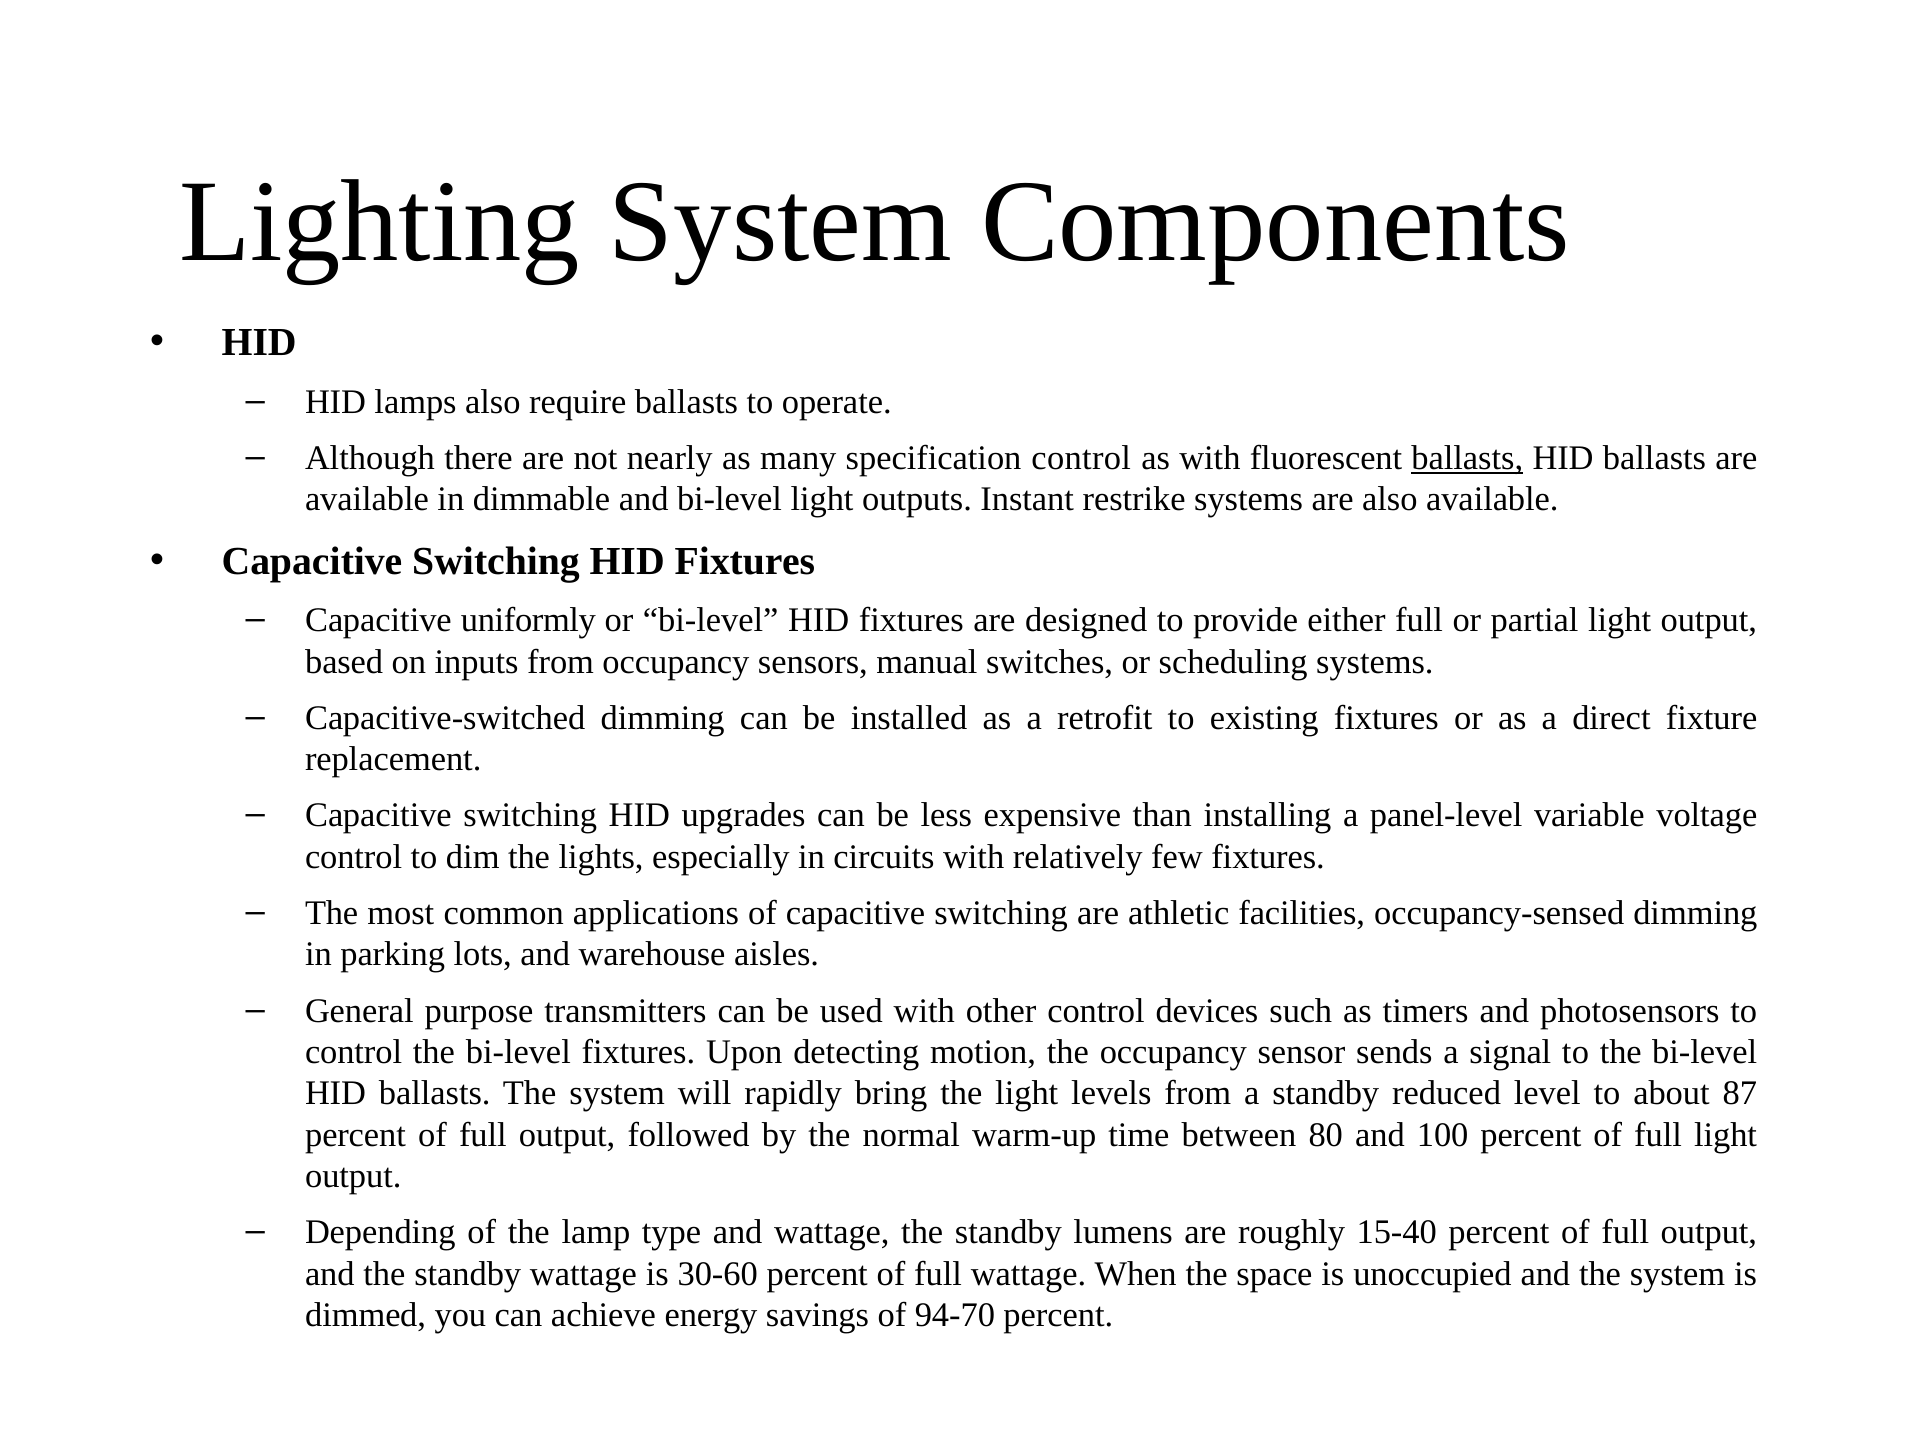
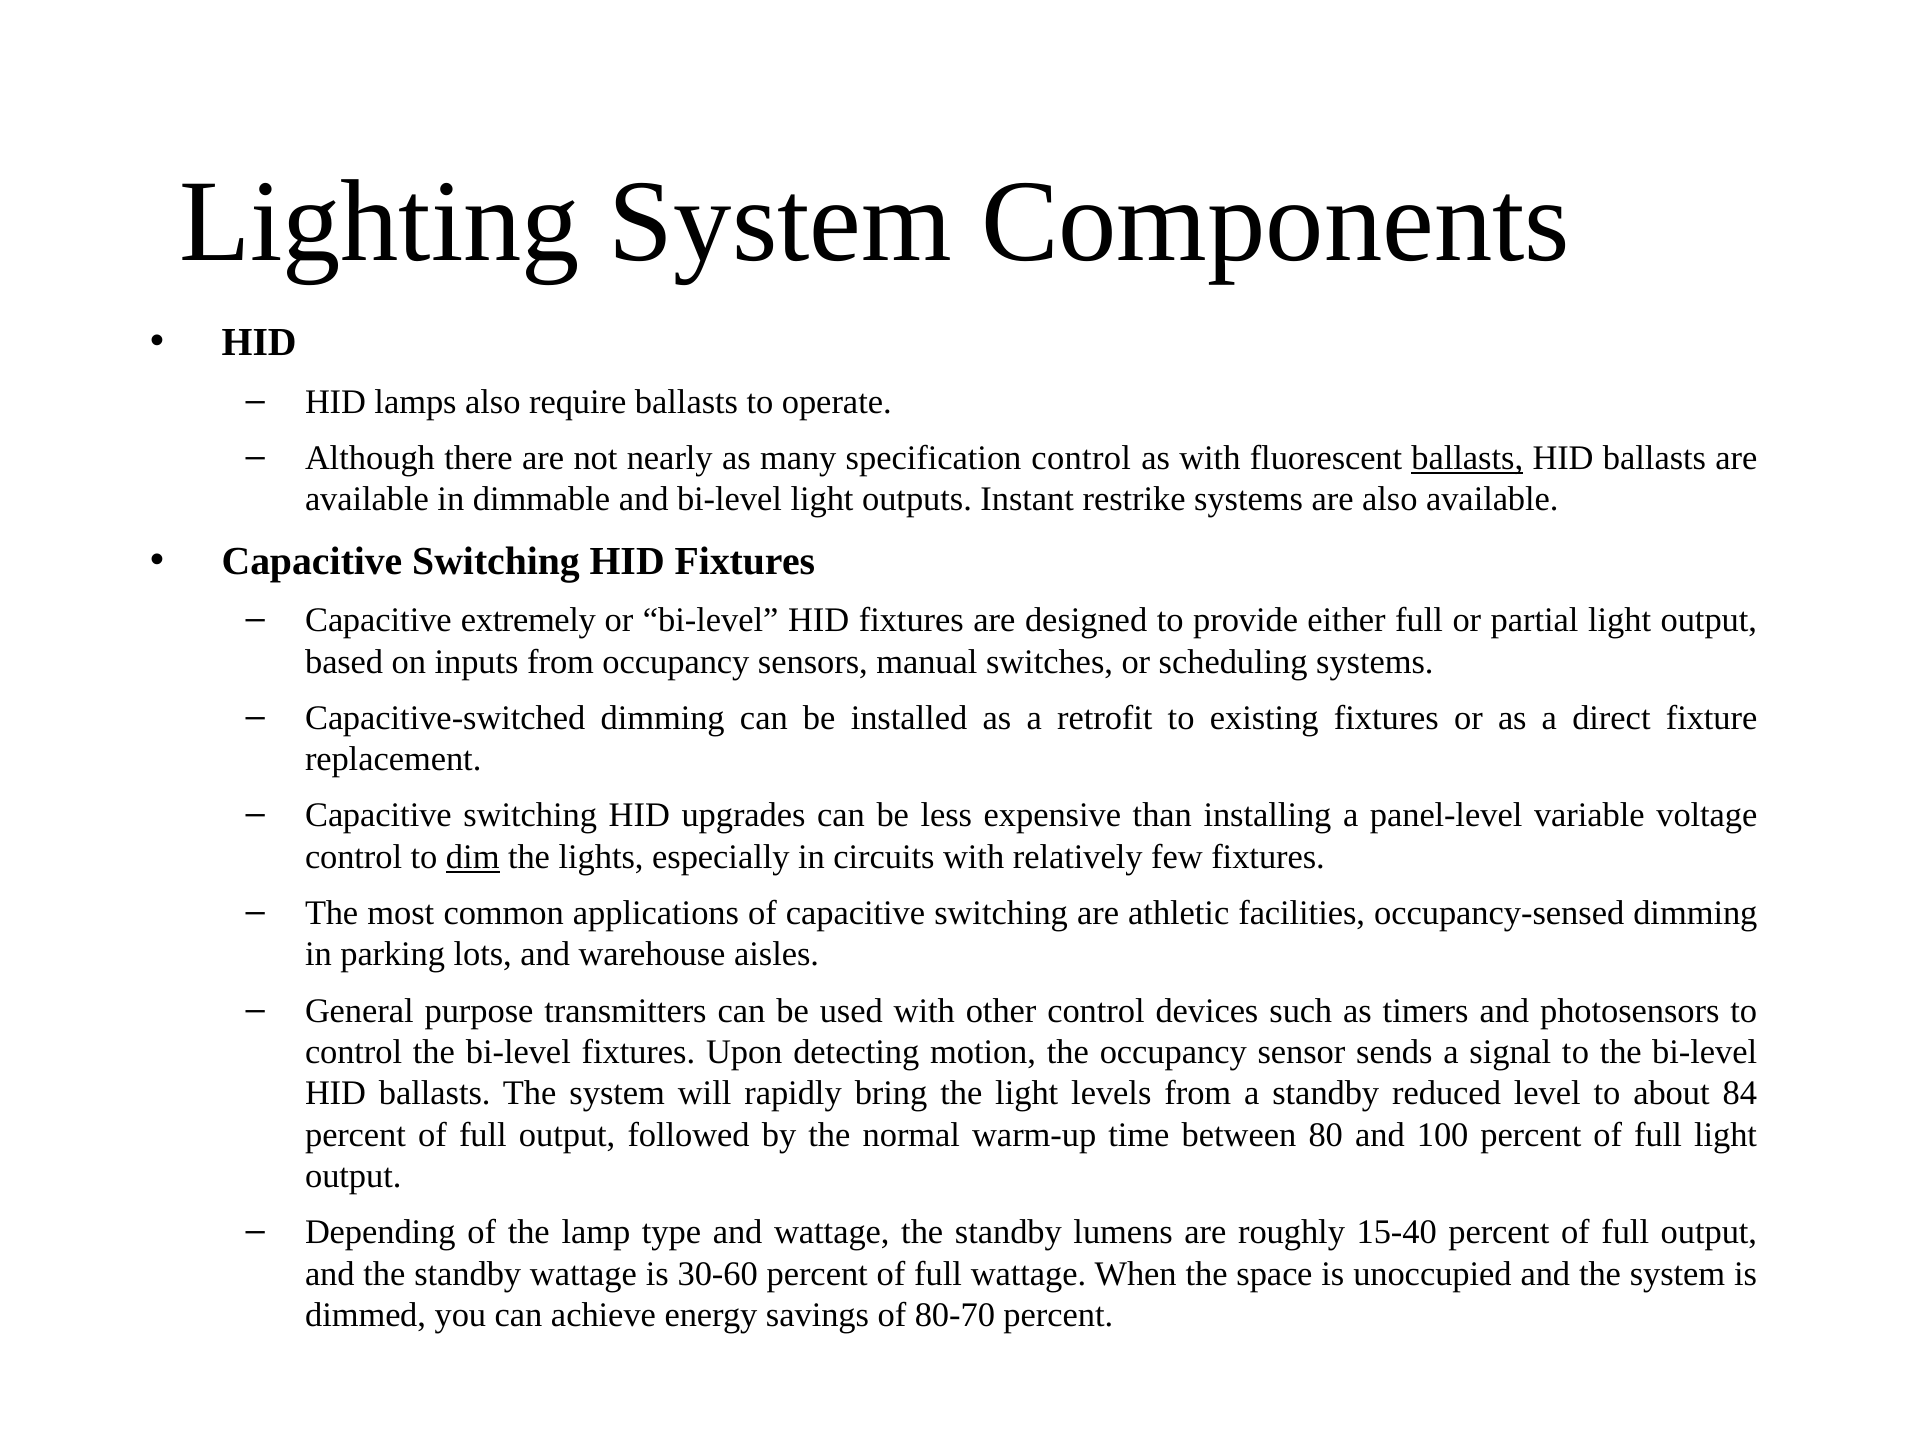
uniformly: uniformly -> extremely
dim underline: none -> present
87: 87 -> 84
94-70: 94-70 -> 80-70
